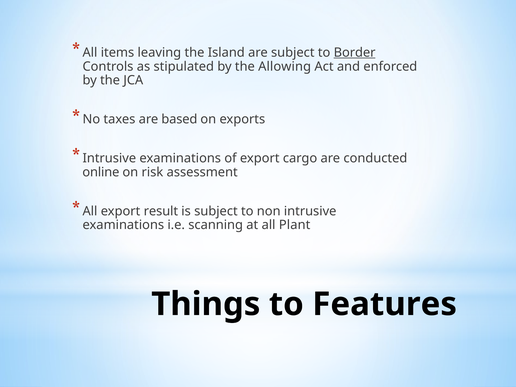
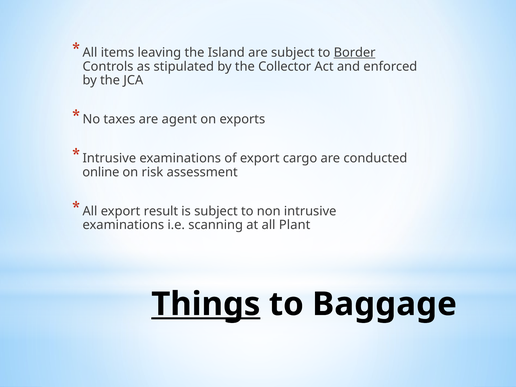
Allowing: Allowing -> Collector
based: based -> agent
Things underline: none -> present
Features: Features -> Baggage
